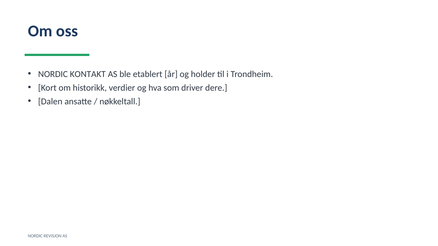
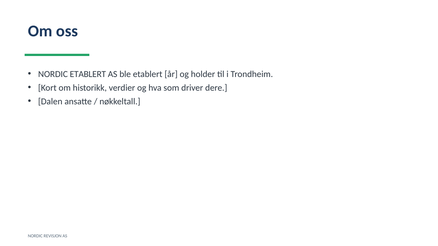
NORDIC KONTAKT: KONTAKT -> ETABLERT
